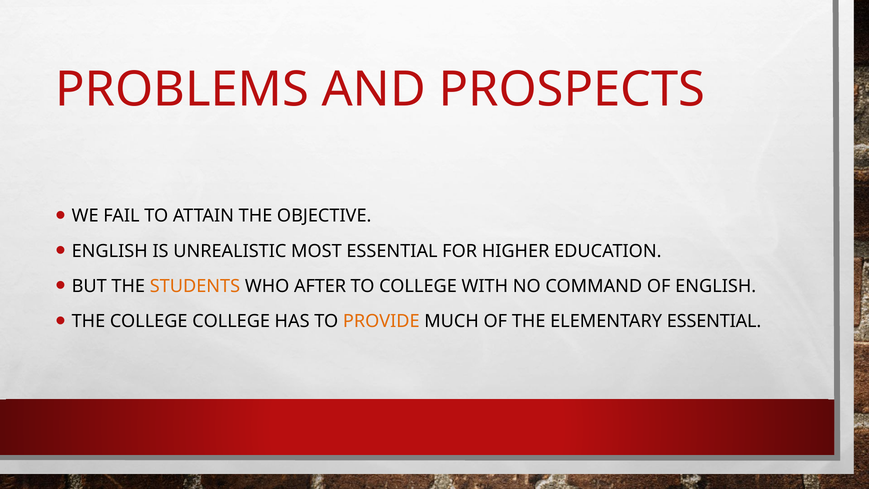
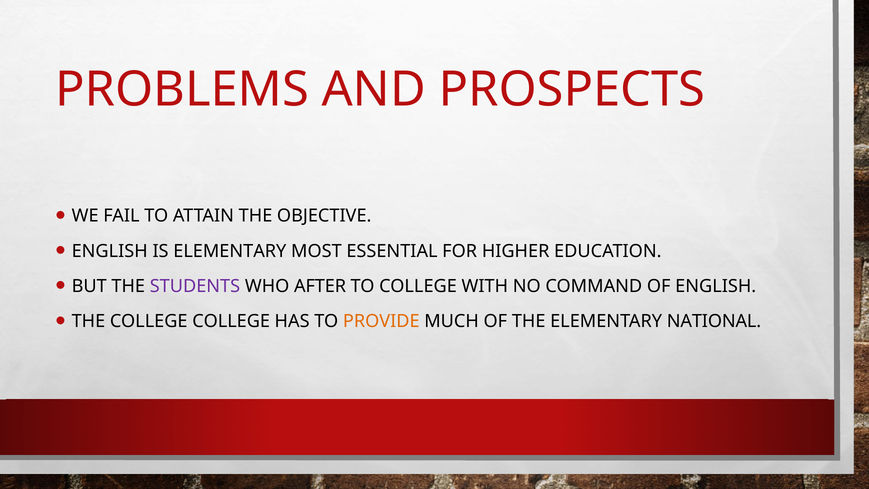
IS UNREALISTIC: UNREALISTIC -> ELEMENTARY
STUDENTS colour: orange -> purple
ELEMENTARY ESSENTIAL: ESSENTIAL -> NATIONAL
